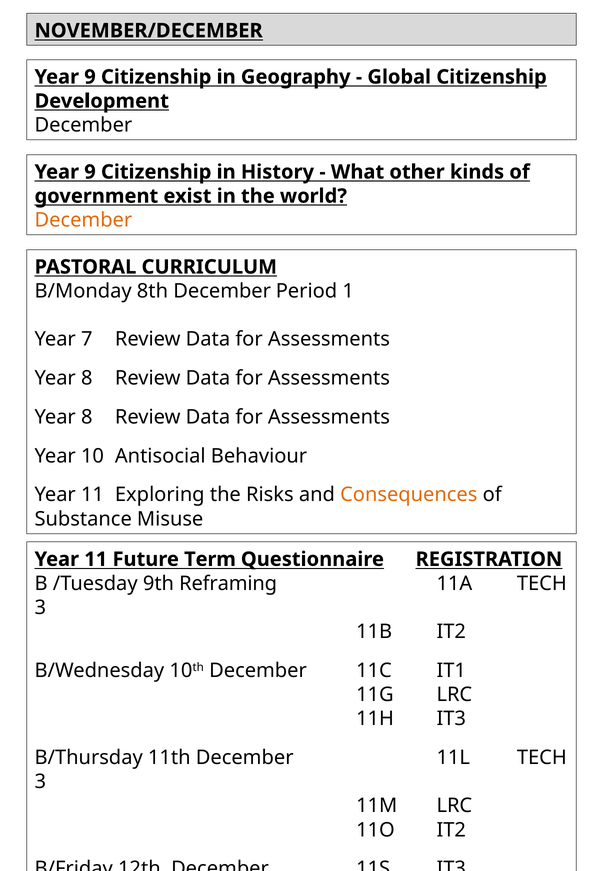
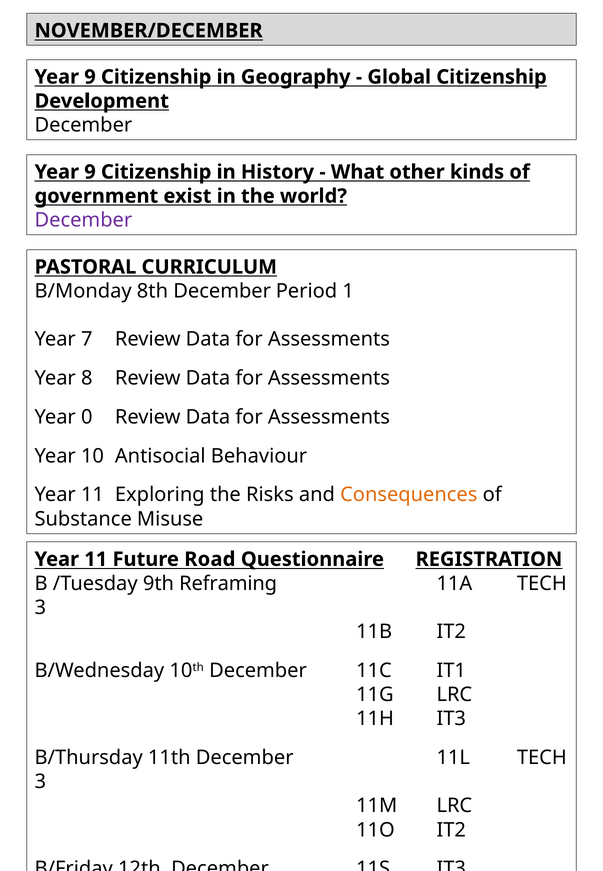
December at (83, 220) colour: orange -> purple
8 at (87, 417): 8 -> 0
Term: Term -> Road
